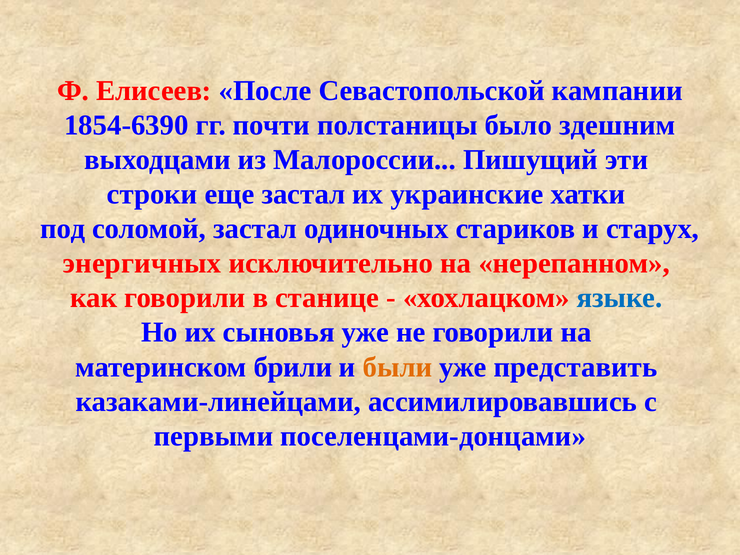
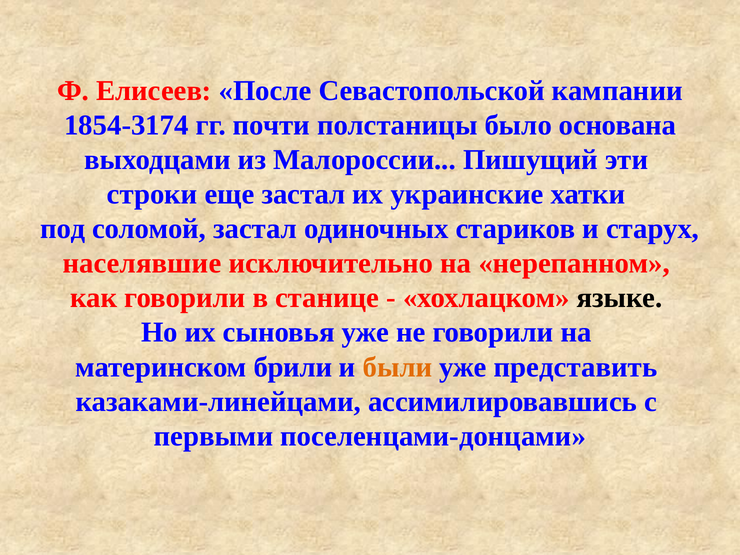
1854-6390: 1854-6390 -> 1854-3174
здешним: здешним -> основана
энергичных: энергичных -> населявшие
языке colour: blue -> black
